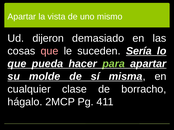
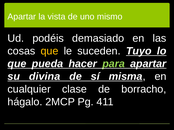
dijeron: dijeron -> podéis
que at (50, 51) colour: pink -> yellow
Sería: Sería -> Tuyo
molde: molde -> divina
